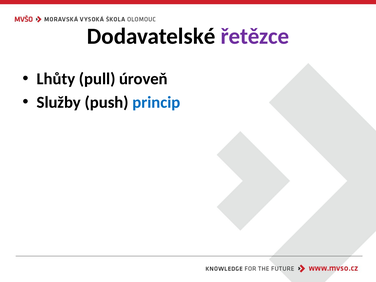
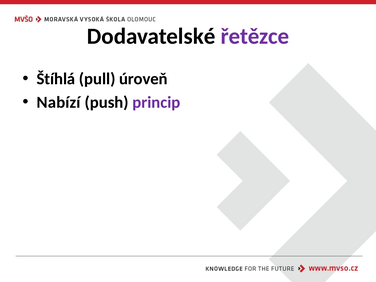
Lhůty: Lhůty -> Štíhlá
Služby: Služby -> Nabízí
princip colour: blue -> purple
